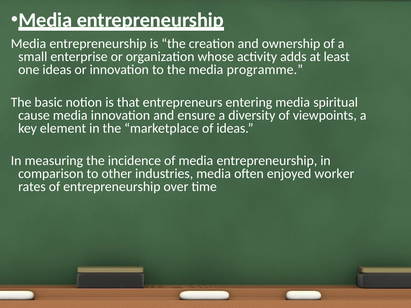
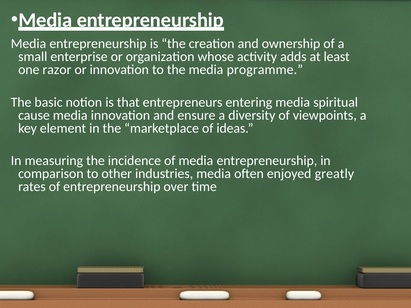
one ideas: ideas -> razor
worker: worker -> greatly
